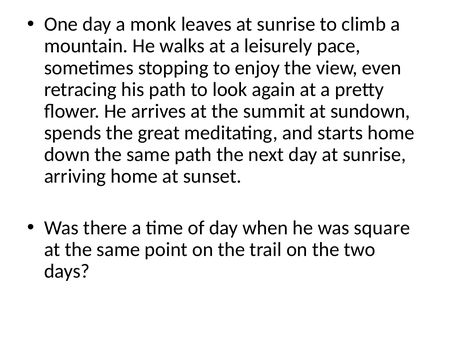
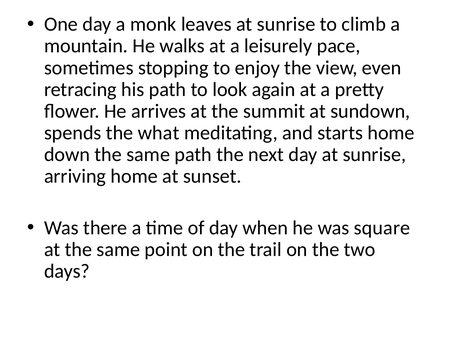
great: great -> what
